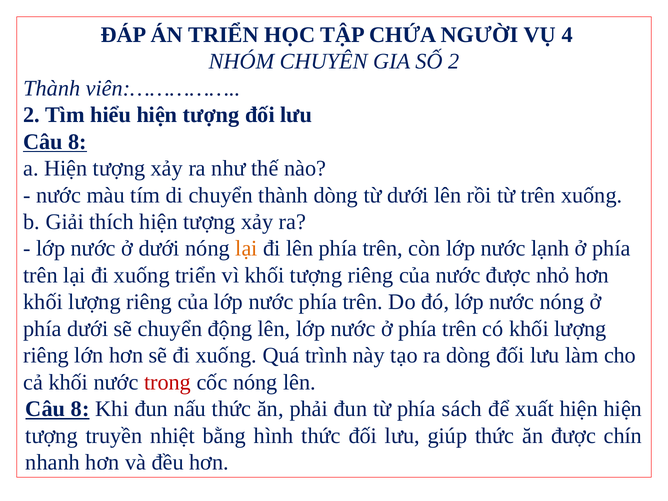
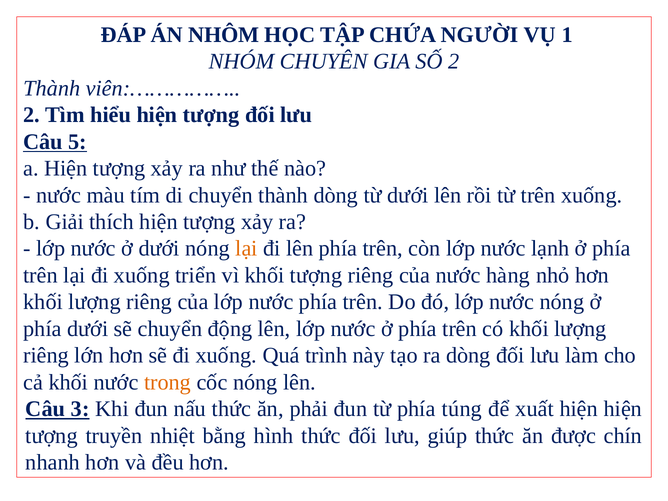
ÁN TRIỂN: TRIỂN -> NHÔM
4: 4 -> 1
8 at (78, 142): 8 -> 5
nước được: được -> hàng
trong colour: red -> orange
8 at (80, 409): 8 -> 3
sách: sách -> túng
